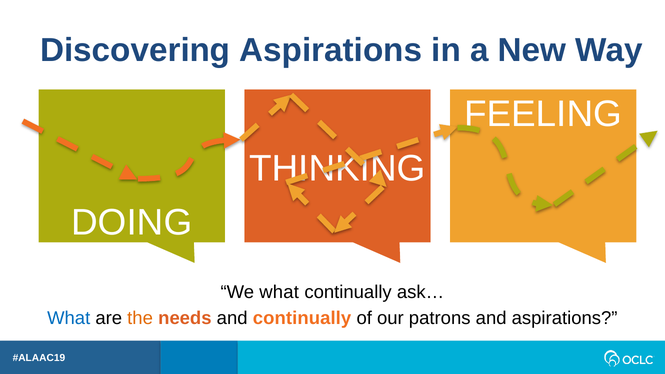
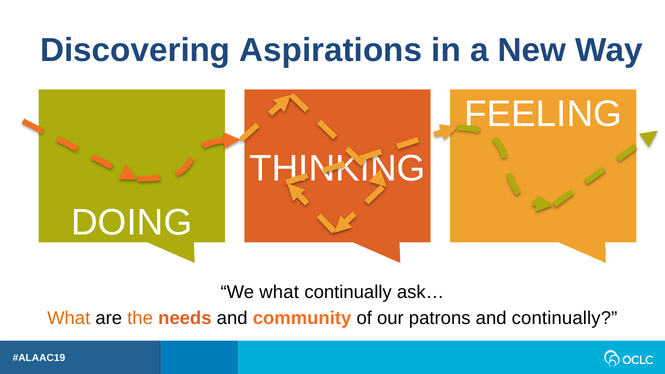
What at (69, 318) colour: blue -> orange
and continually: continually -> community
and aspirations: aspirations -> continually
